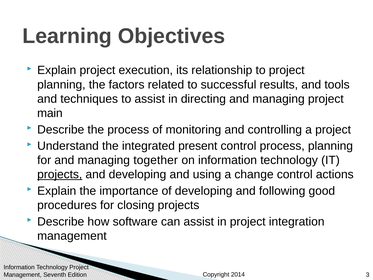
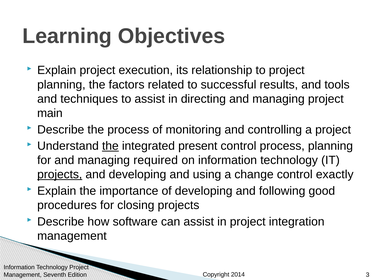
the at (110, 146) underline: none -> present
together: together -> required
actions: actions -> exactly
